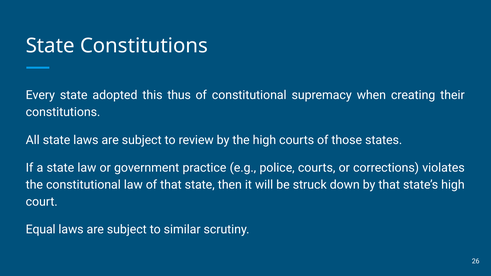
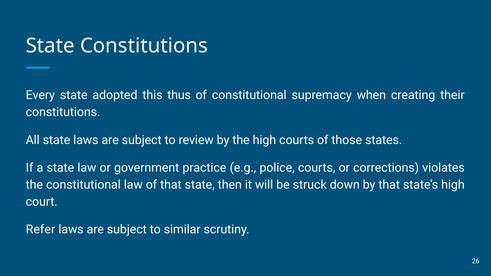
Equal: Equal -> Refer
